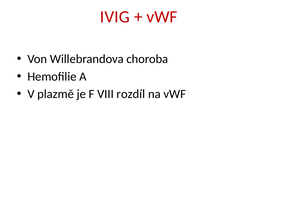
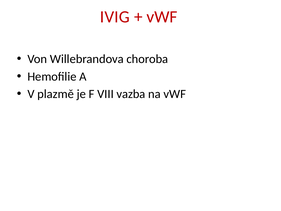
rozdíl: rozdíl -> vazba
